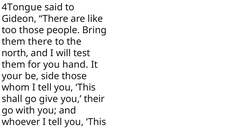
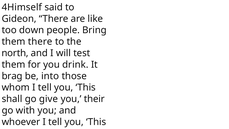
4Tongue: 4Tongue -> 4Himself
too those: those -> down
hand: hand -> drink
your: your -> brag
side: side -> into
